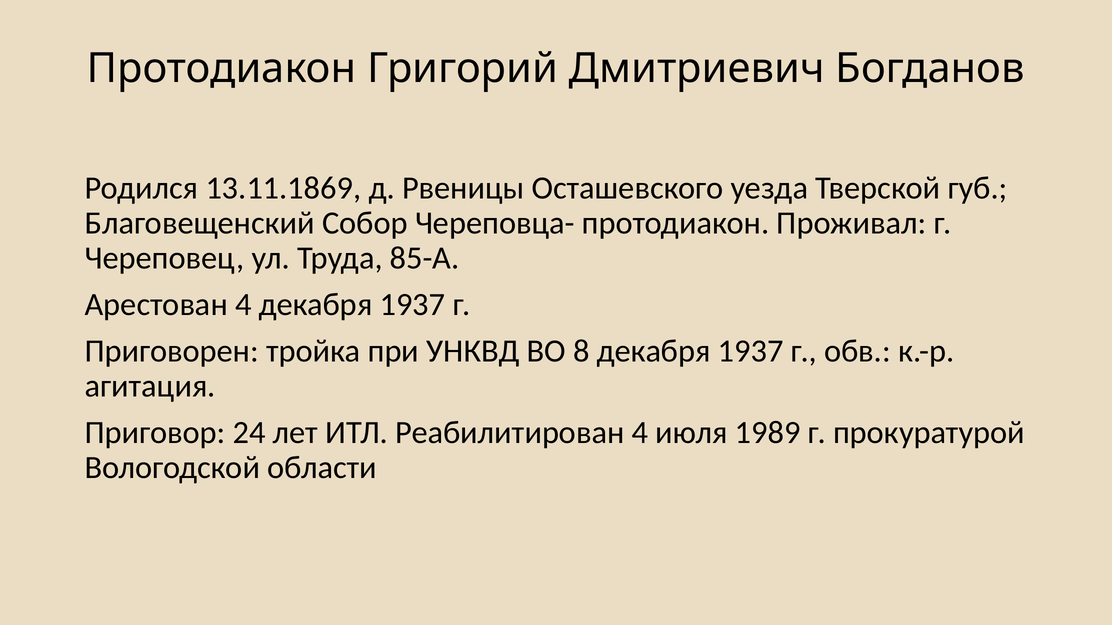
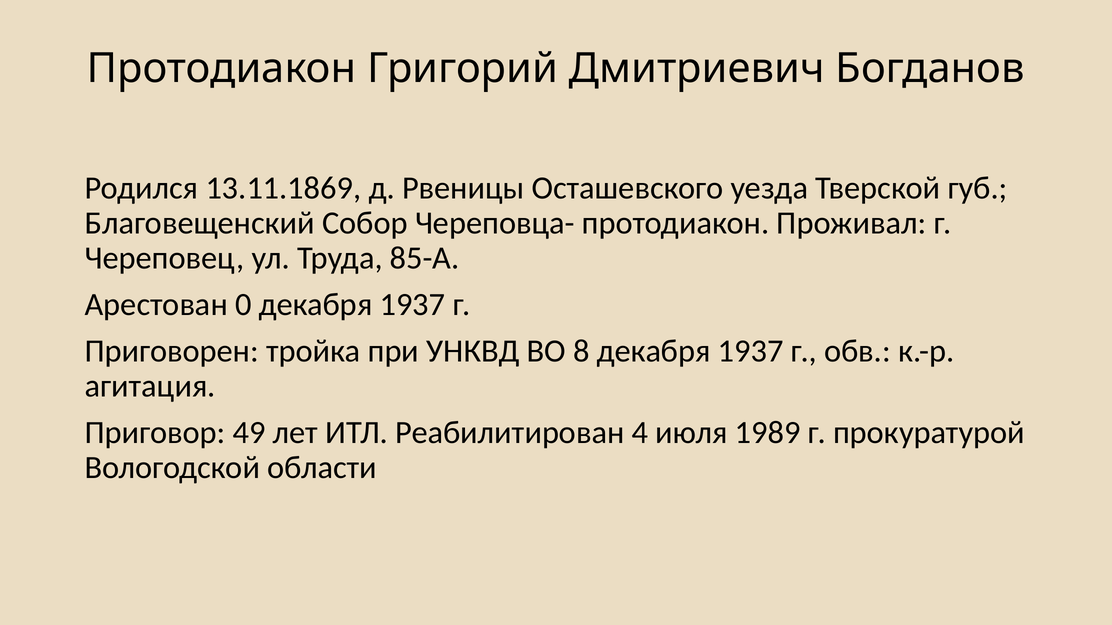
Арестован 4: 4 -> 0
24: 24 -> 49
